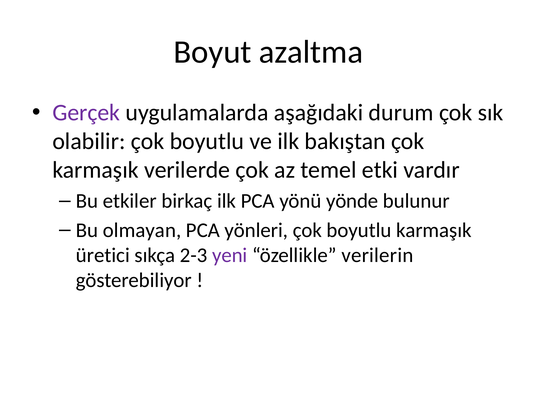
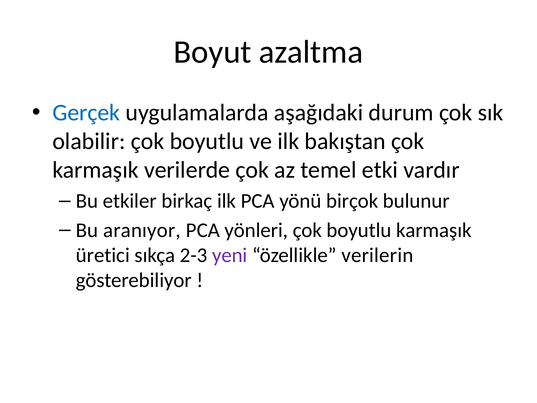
Gerçek colour: purple -> blue
yönde: yönde -> birçok
olmayan: olmayan -> aranıyor
